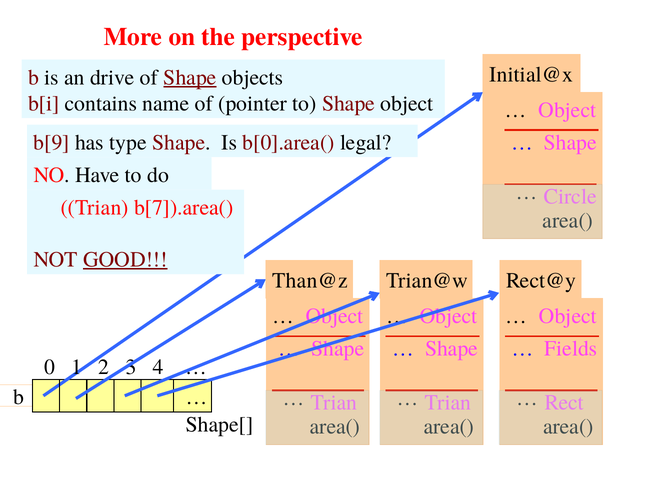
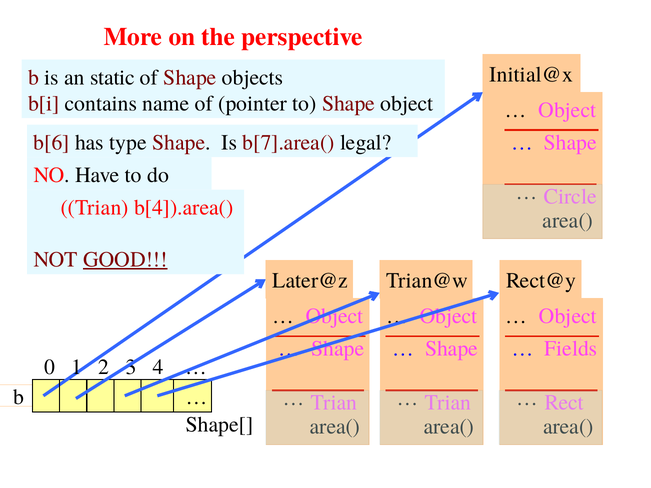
drive: drive -> static
Shape at (190, 77) underline: present -> none
b[9: b[9 -> b[6
b[0].area(: b[0].area( -> b[7].area(
b[7]).area(: b[7]).area( -> b[4]).area(
Than@z: Than@z -> Later@z
